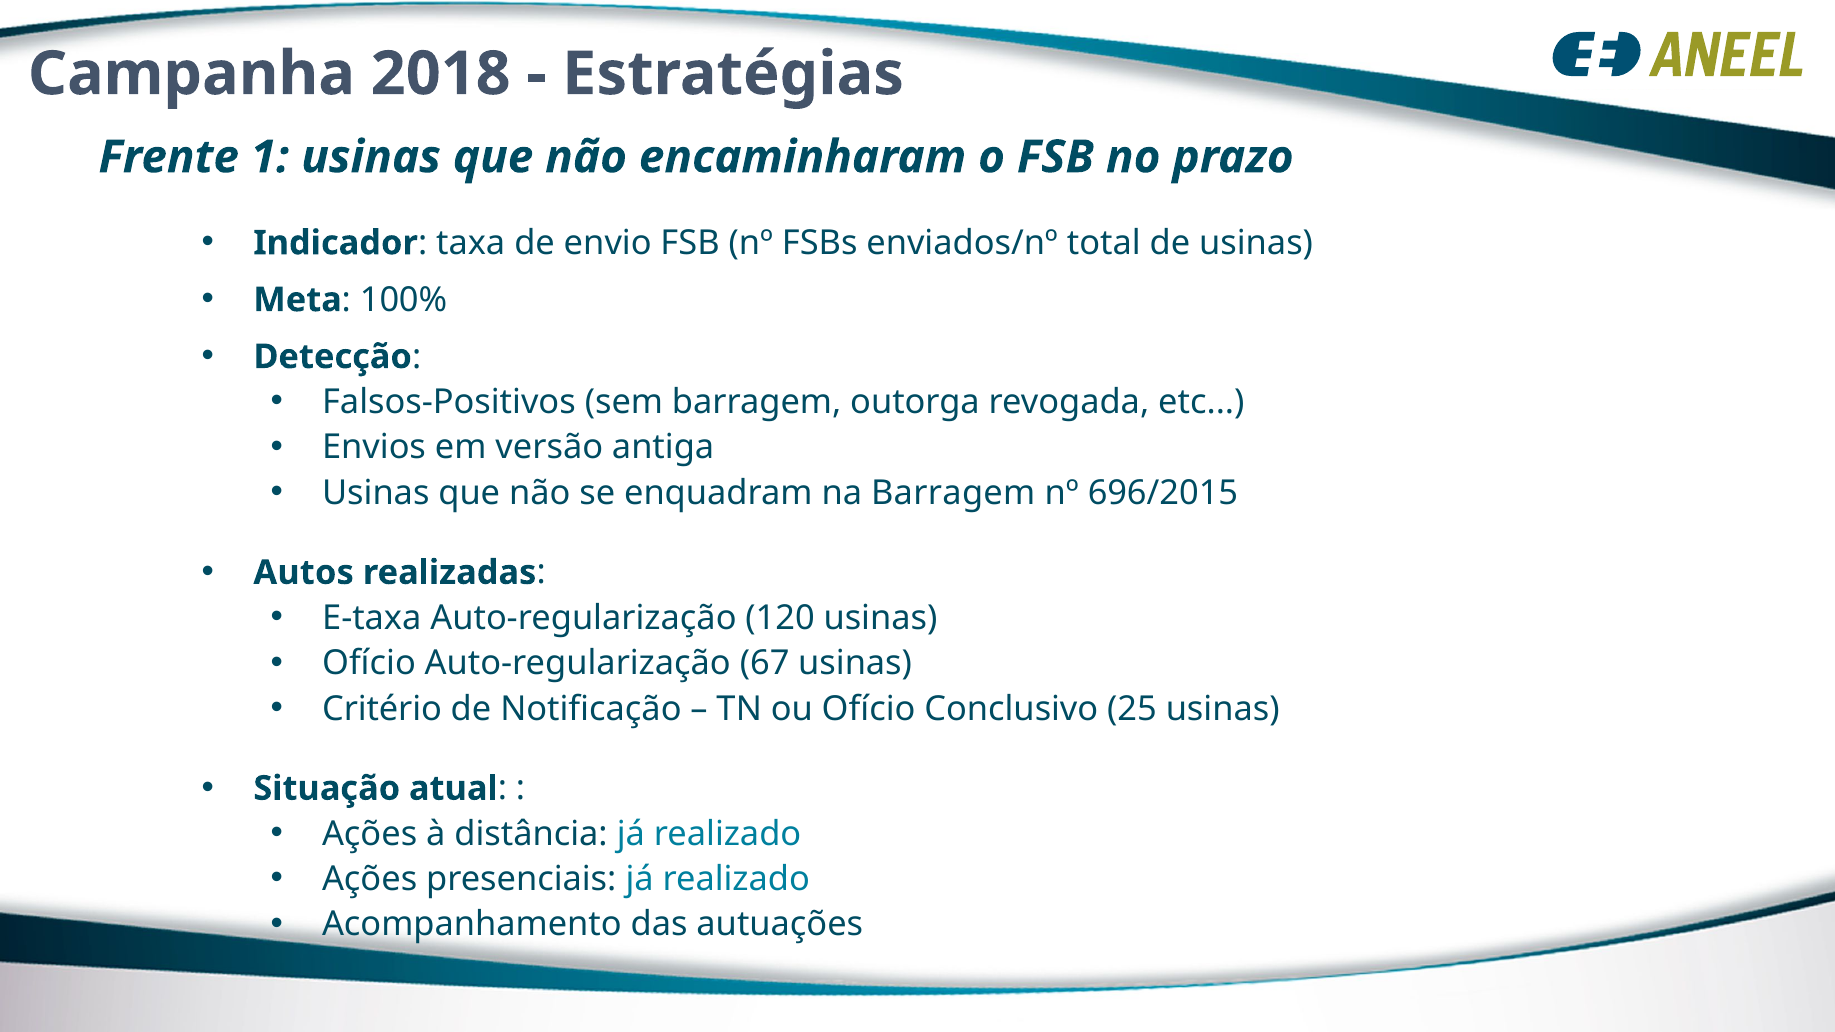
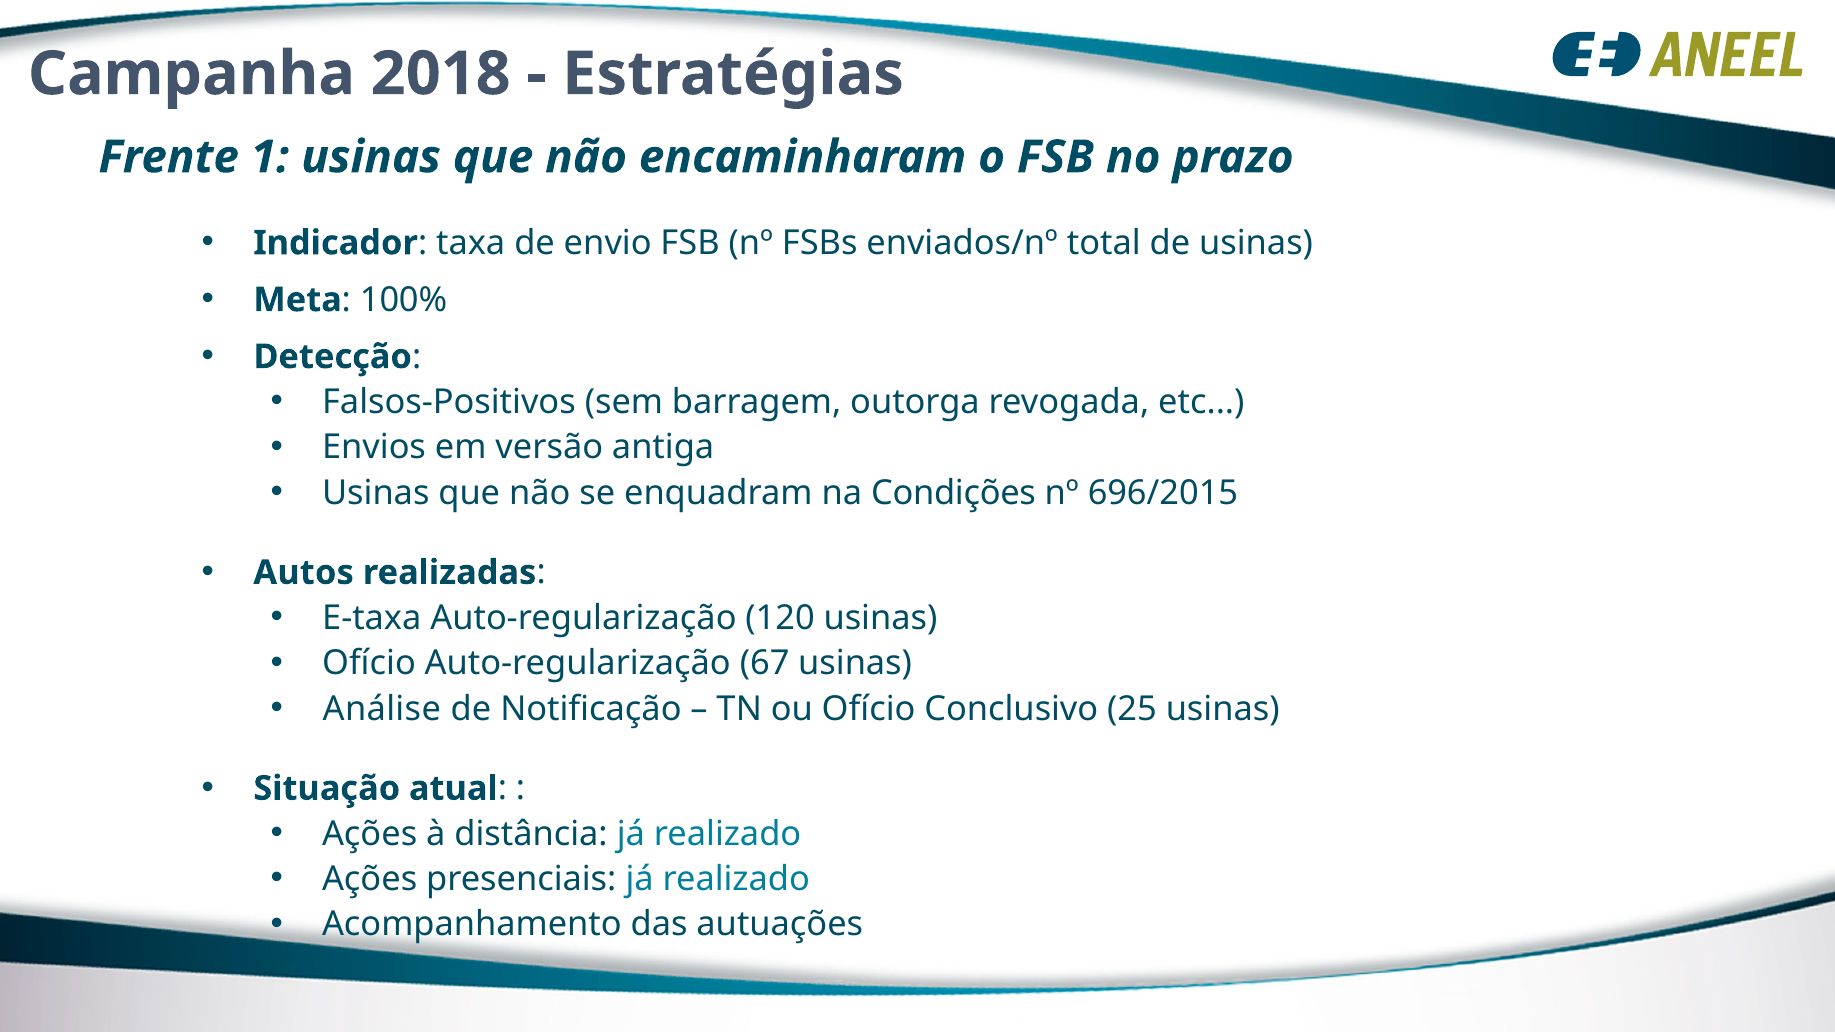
na Barragem: Barragem -> Condições
Critério: Critério -> Análise
